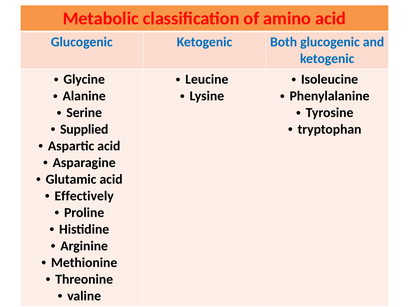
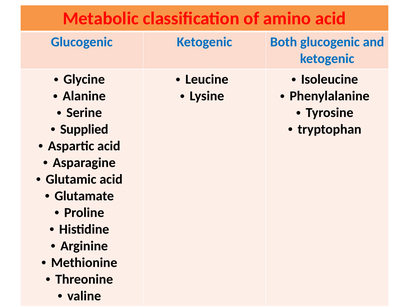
Effectively: Effectively -> Glutamate
